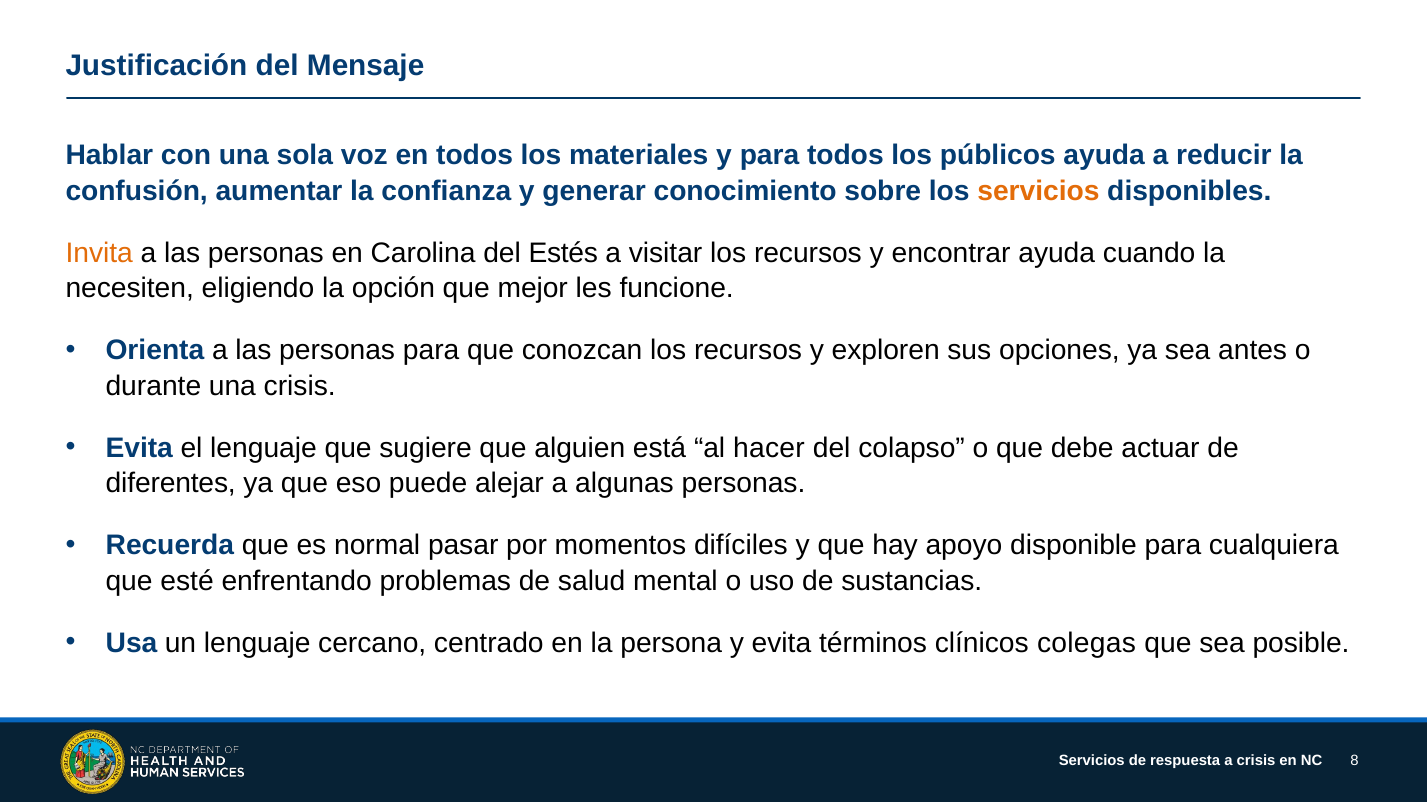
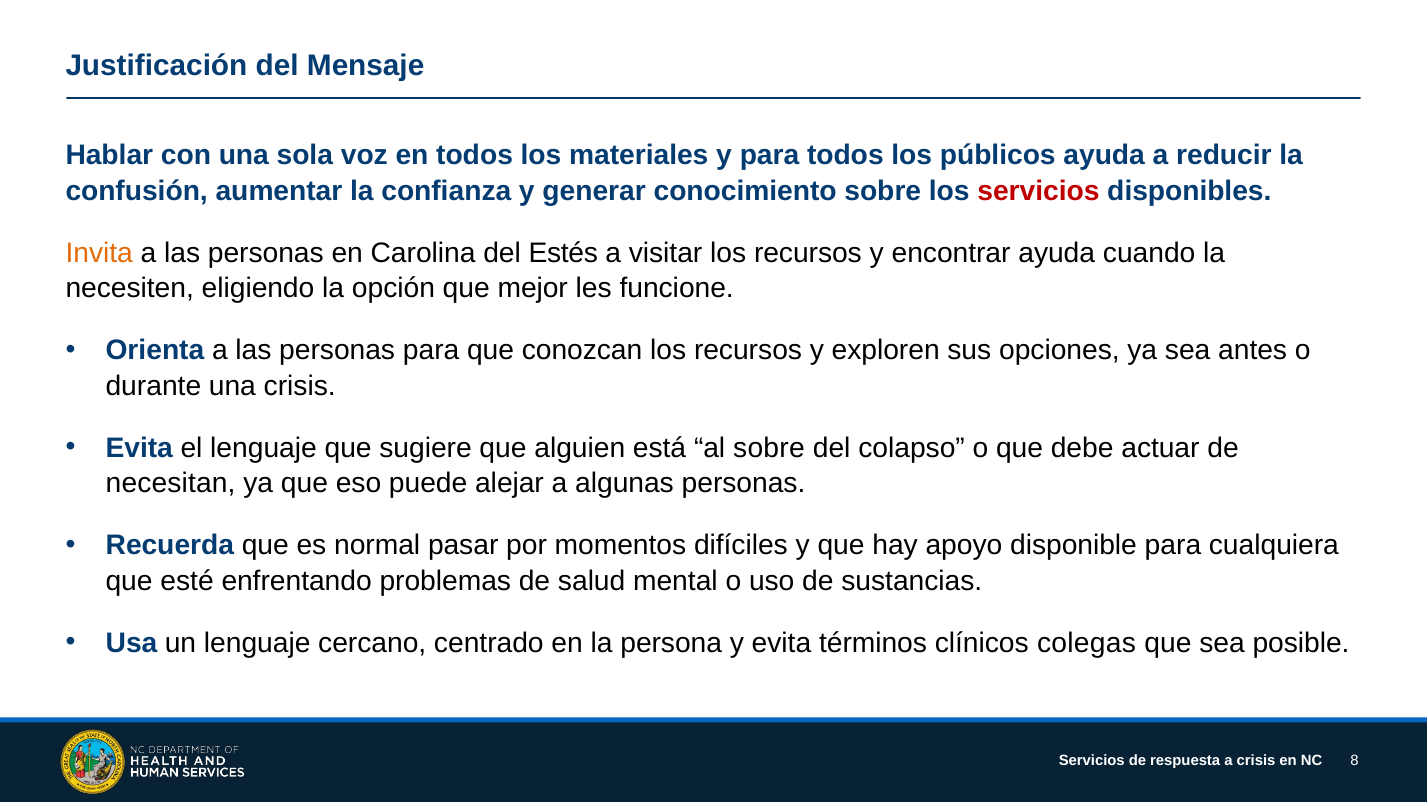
servicios at (1038, 191) colour: orange -> red
al hacer: hacer -> sobre
diferentes: diferentes -> necesitan
